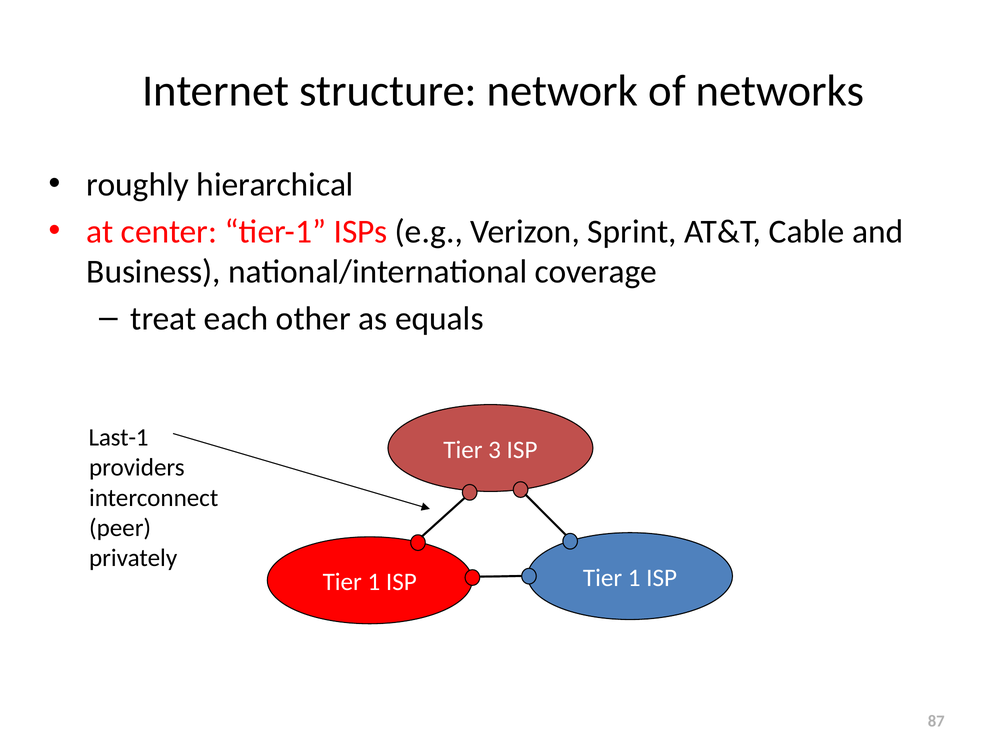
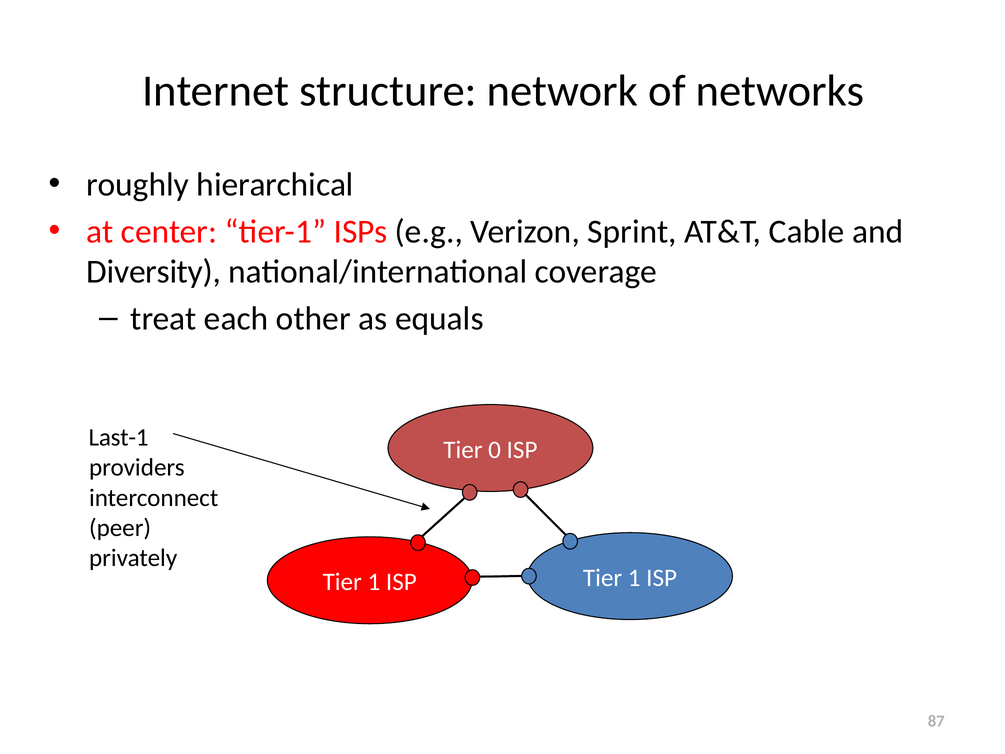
Business: Business -> Diversity
3: 3 -> 0
